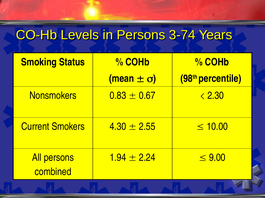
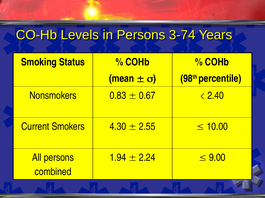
2.30: 2.30 -> 2.40
